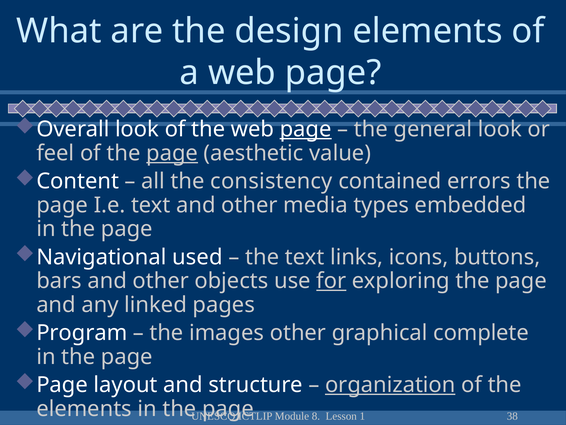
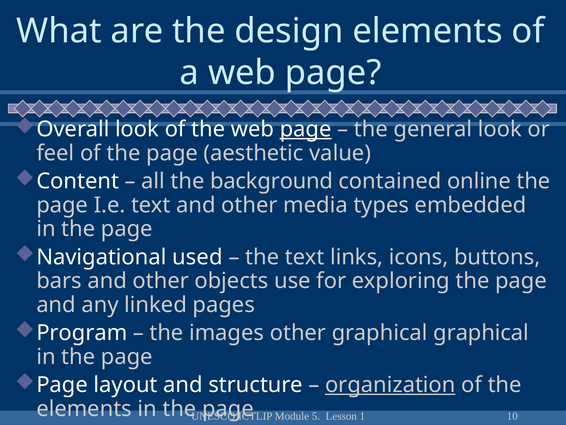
page at (172, 153) underline: present -> none
consistency: consistency -> background
errors: errors -> online
for underline: present -> none
graphical complete: complete -> graphical
8: 8 -> 5
38: 38 -> 10
